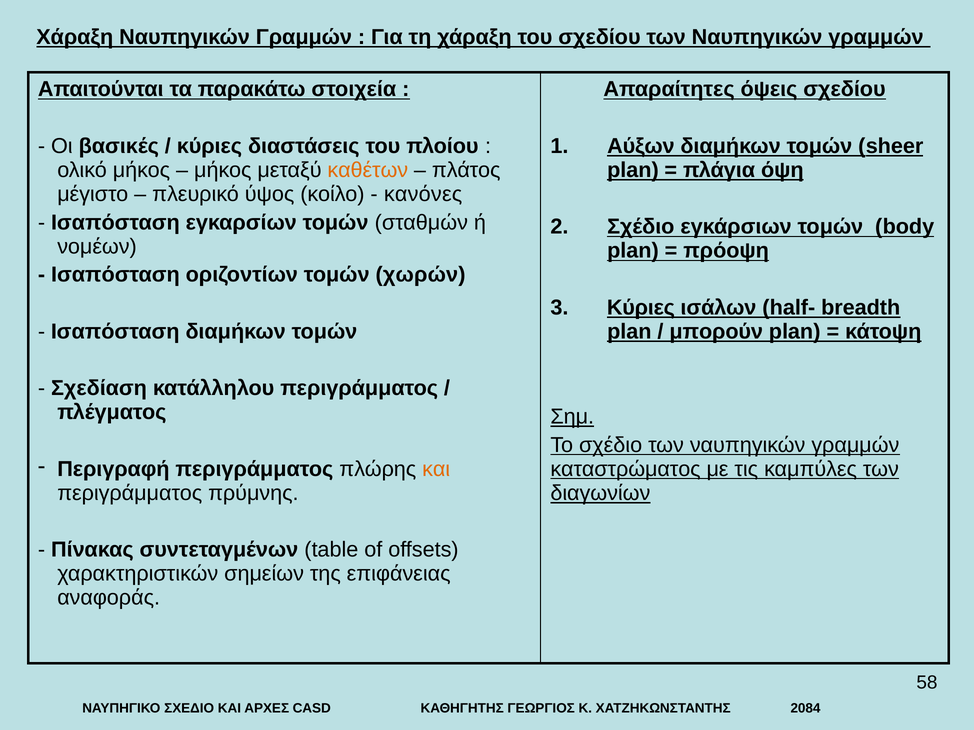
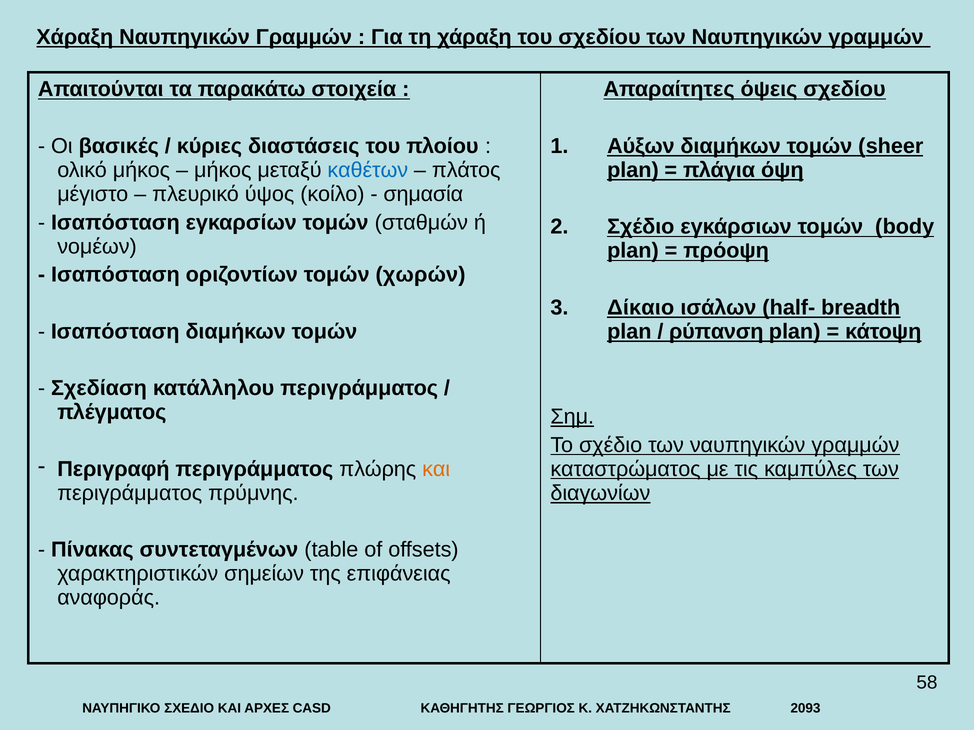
καθέτων colour: orange -> blue
κανόνες: κανόνες -> σημασία
Κύριες at (641, 308): Κύριες -> Δίκαιο
μπορούν: μπορούν -> ρύπανση
2084: 2084 -> 2093
